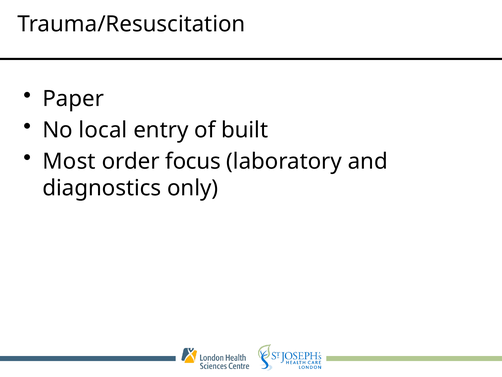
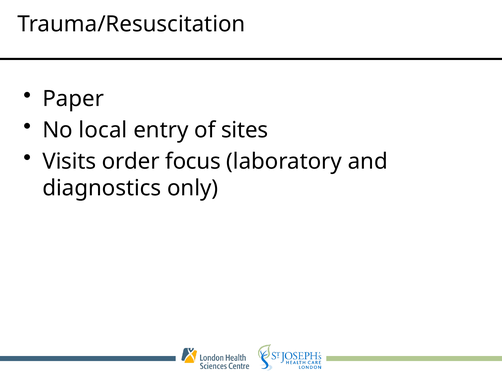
built: built -> sites
Most: Most -> Visits
